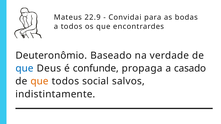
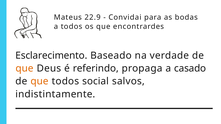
Deuteronômio: Deuteronômio -> Esclarecimento
que at (25, 69) colour: blue -> orange
confunde: confunde -> referindo
